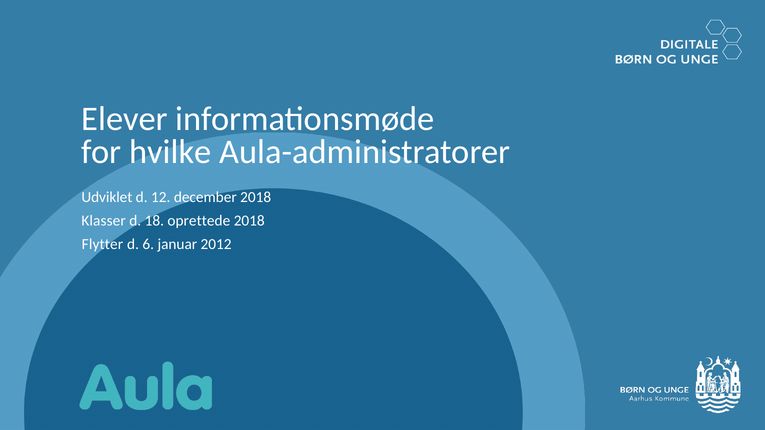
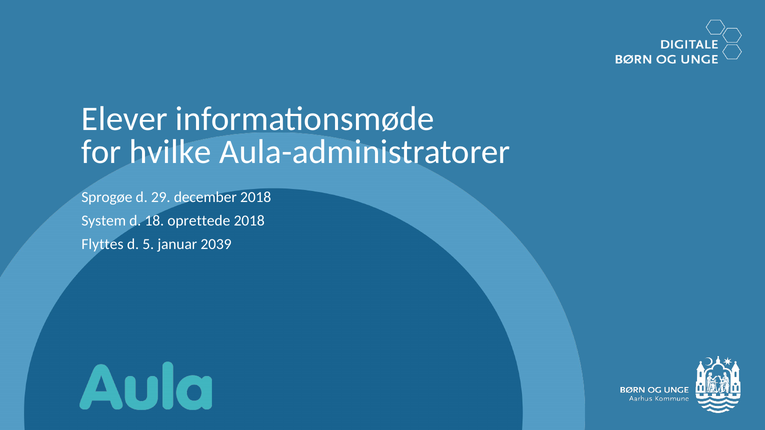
Udviklet: Udviklet -> Sprogøe
12: 12 -> 29
Klasser: Klasser -> System
Flytter: Flytter -> Flyttes
6: 6 -> 5
2012: 2012 -> 2039
